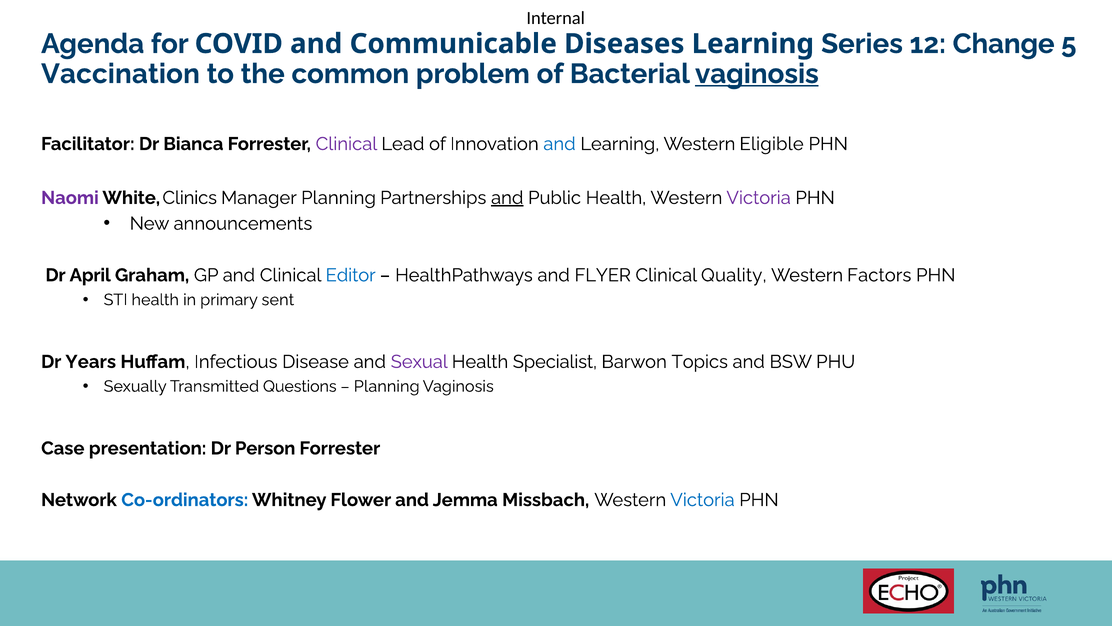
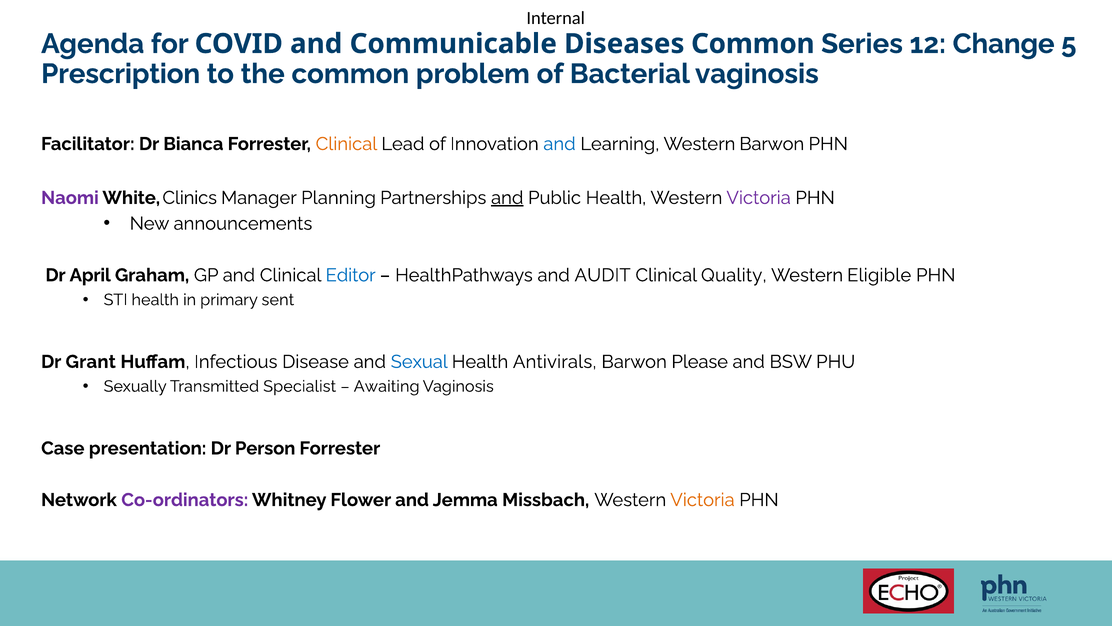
Diseases Learning: Learning -> Common
Vaccination: Vaccination -> Prescription
vaginosis at (757, 74) underline: present -> none
Clinical at (346, 144) colour: purple -> orange
Western Eligible: Eligible -> Barwon
FLYER: FLYER -> AUDIT
Factors: Factors -> Eligible
Years: Years -> Grant
Sexual colour: purple -> blue
Specialist: Specialist -> Antivirals
Topics: Topics -> Please
Questions: Questions -> Specialist
Planning at (387, 386): Planning -> Awaiting
Co-ordinators colour: blue -> purple
Victoria at (702, 500) colour: blue -> orange
